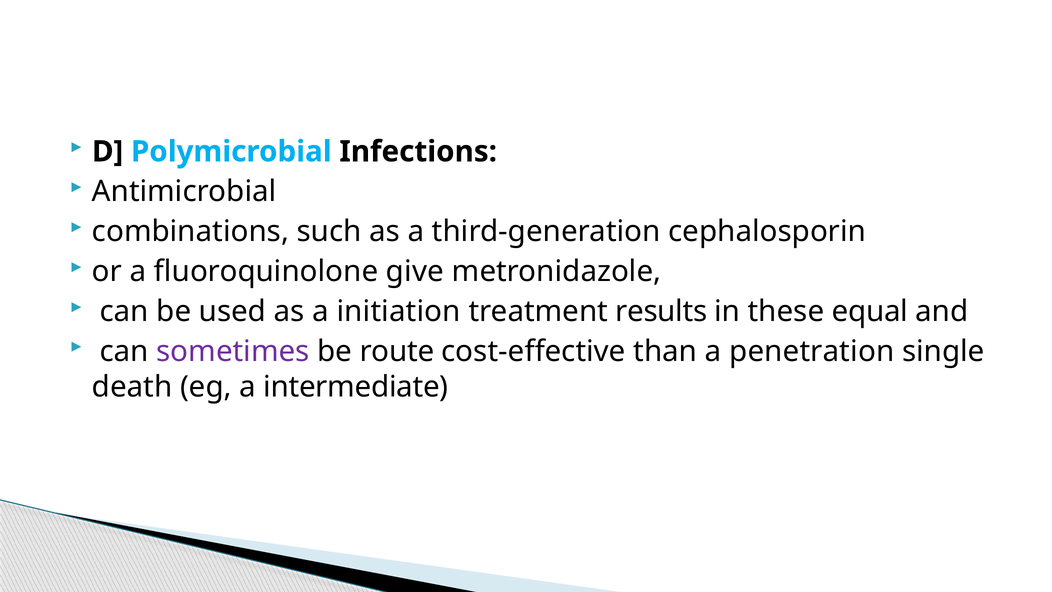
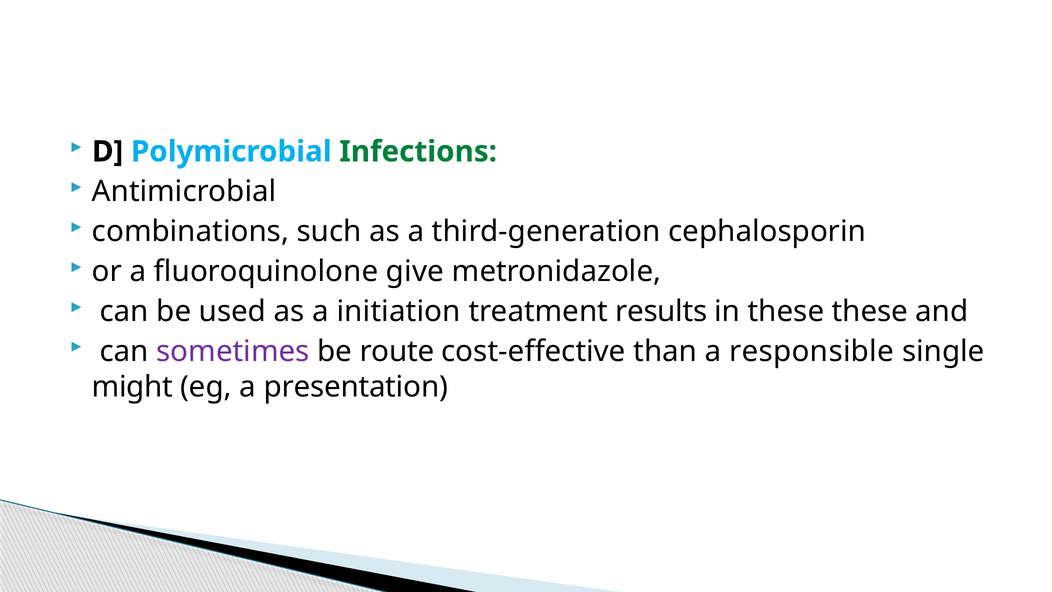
Infections colour: black -> green
these equal: equal -> these
penetration: penetration -> responsible
death: death -> might
intermediate: intermediate -> presentation
